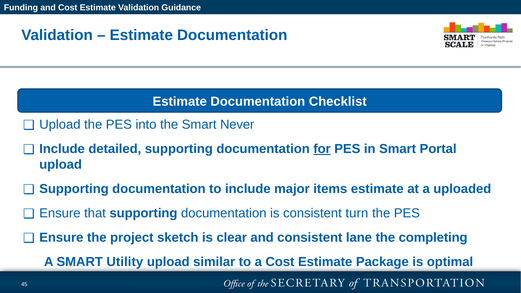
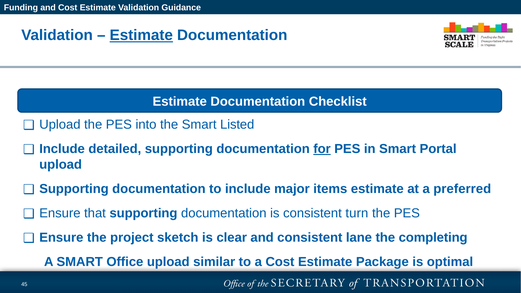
Estimate at (141, 35) underline: none -> present
Never: Never -> Listed
uploaded: uploaded -> preferred
Utility: Utility -> Office
